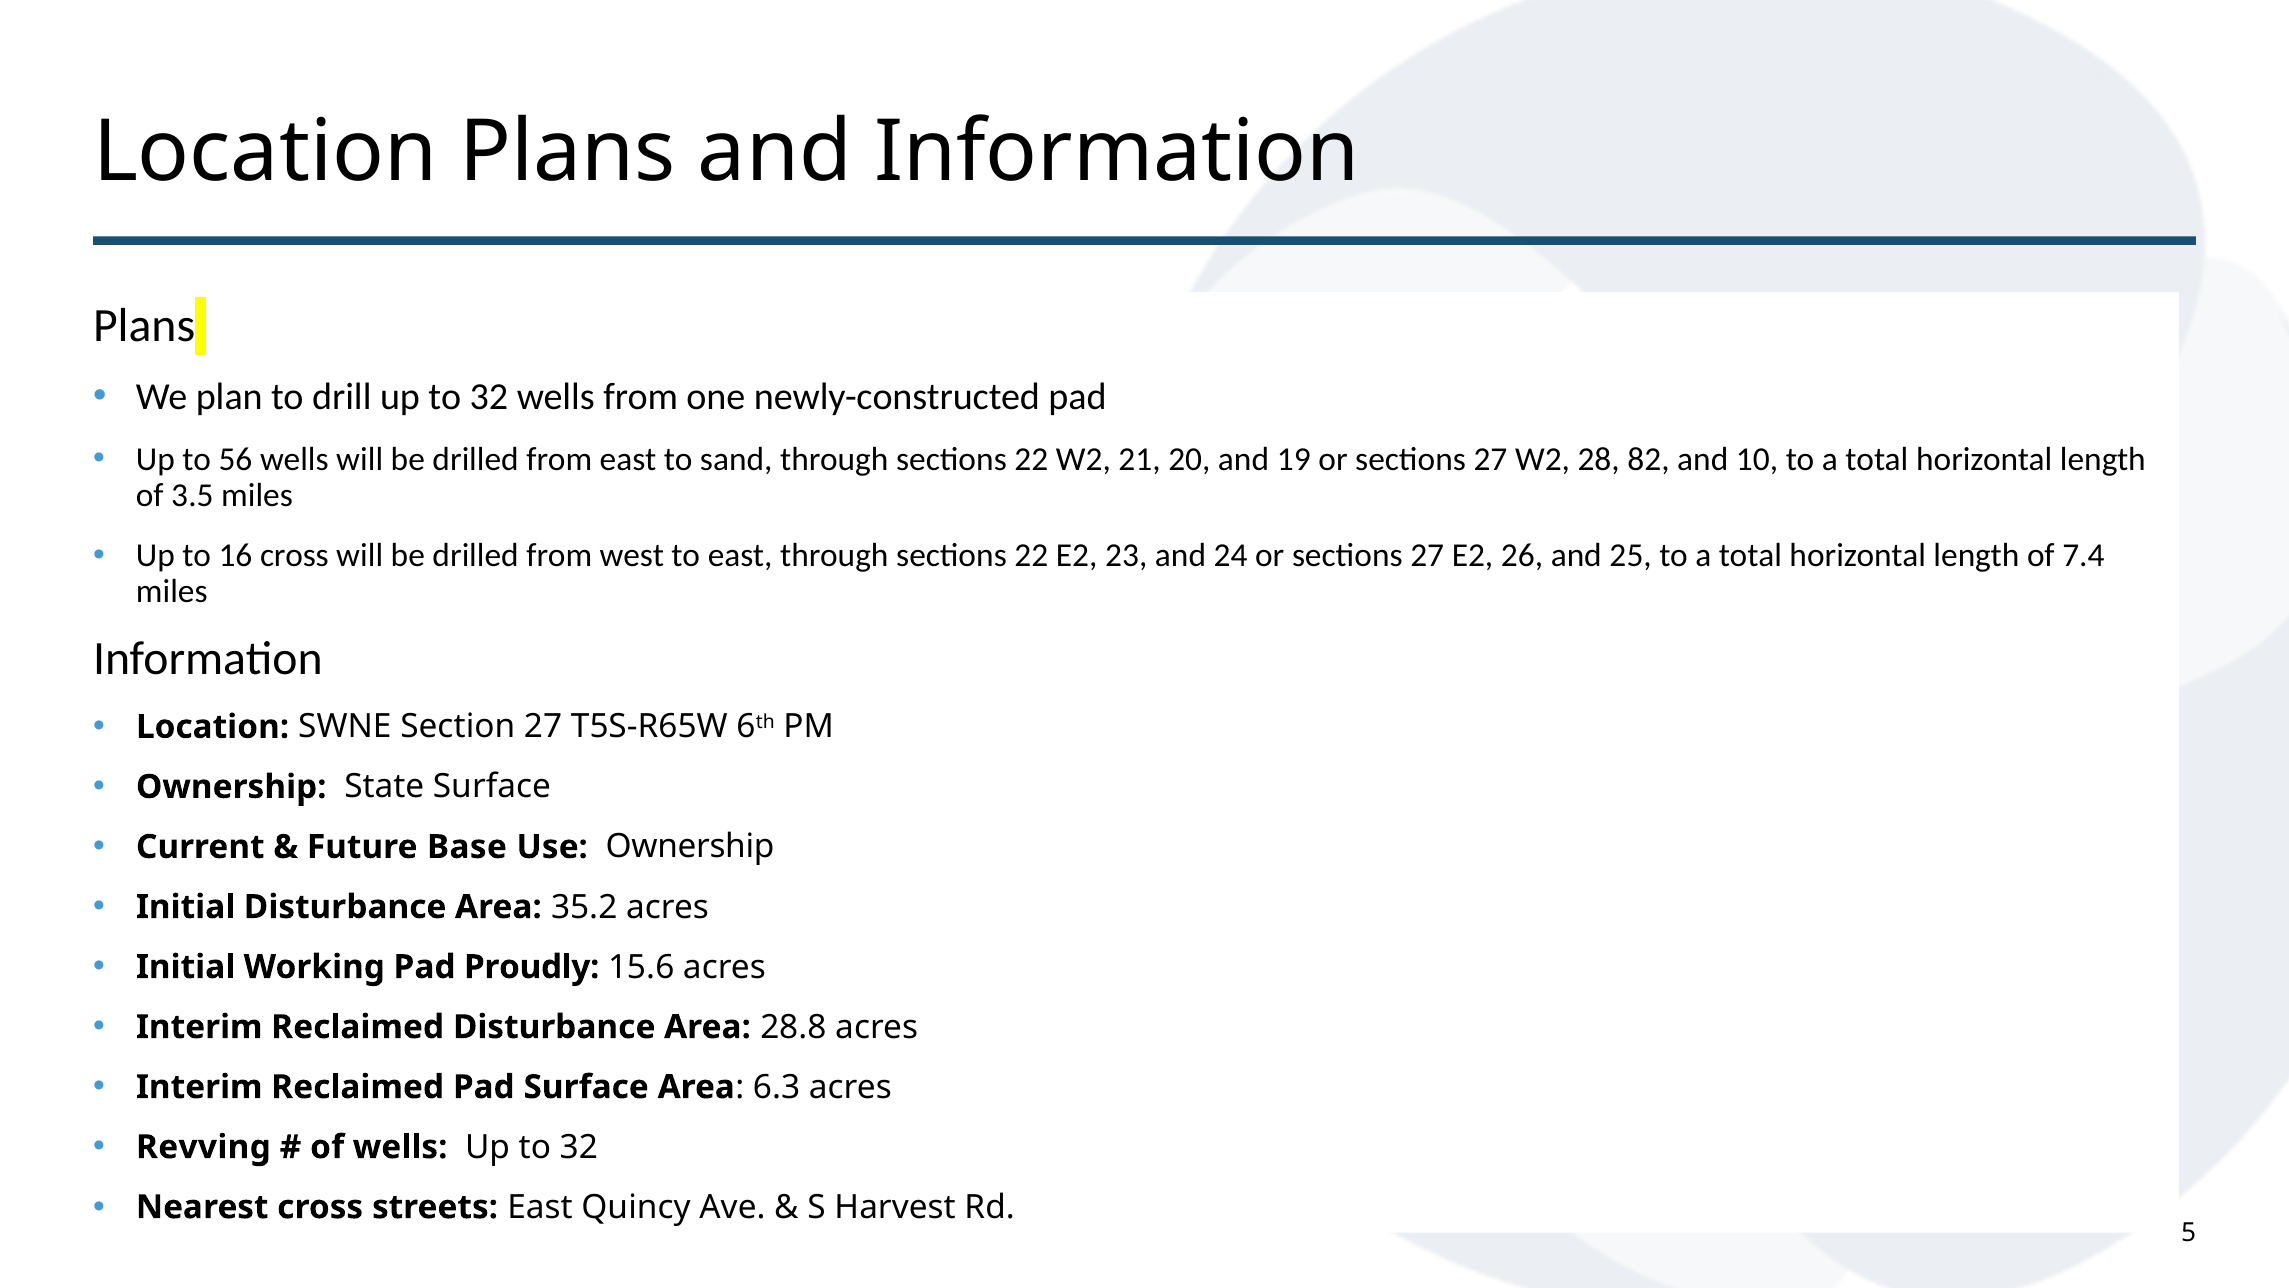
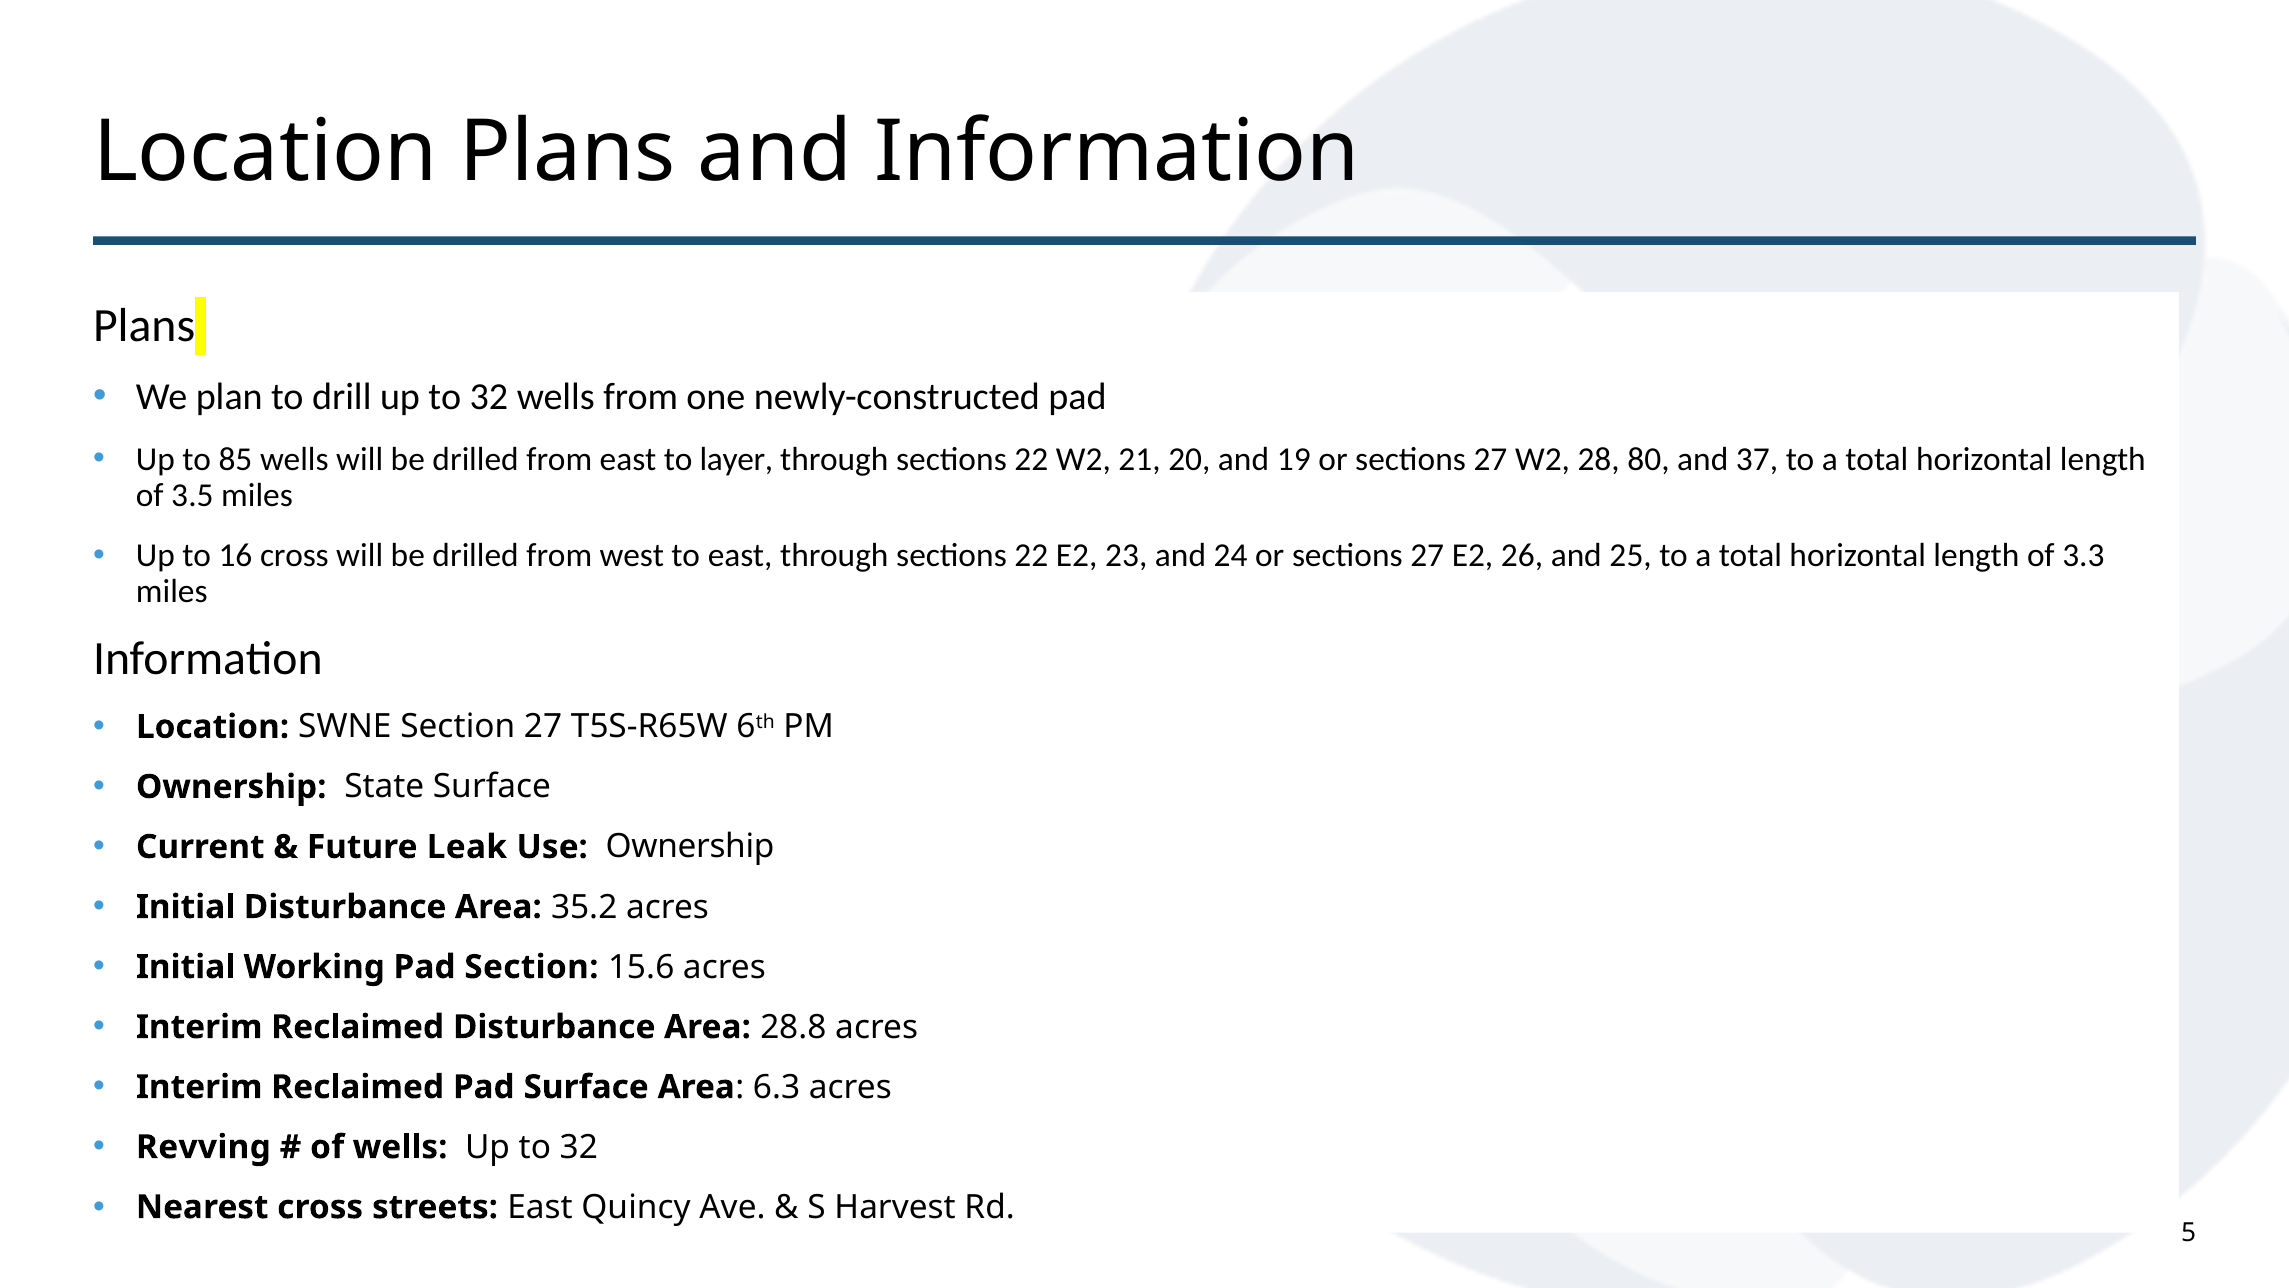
56: 56 -> 85
sand: sand -> layer
82: 82 -> 80
10: 10 -> 37
7.4: 7.4 -> 3.3
Base: Base -> Leak
Pad Proudly: Proudly -> Section
